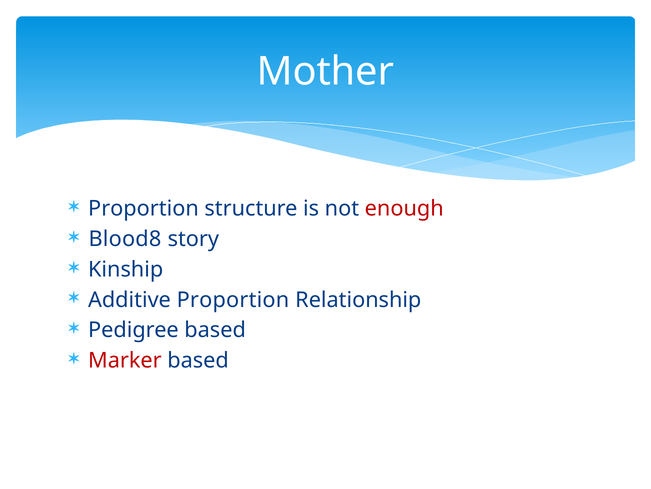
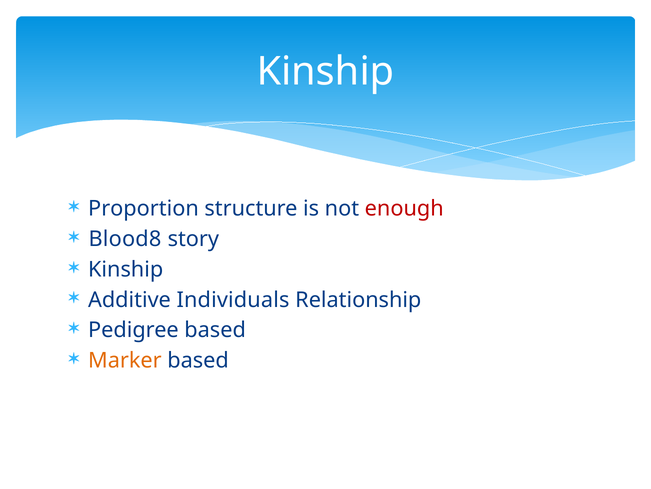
Mother at (325, 71): Mother -> Kinship
Additive Proportion: Proportion -> Individuals
Marker colour: red -> orange
